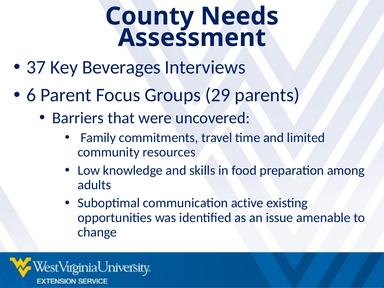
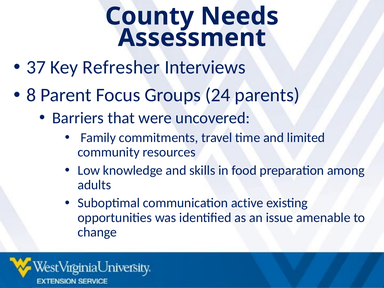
Beverages: Beverages -> Refresher
6: 6 -> 8
29: 29 -> 24
